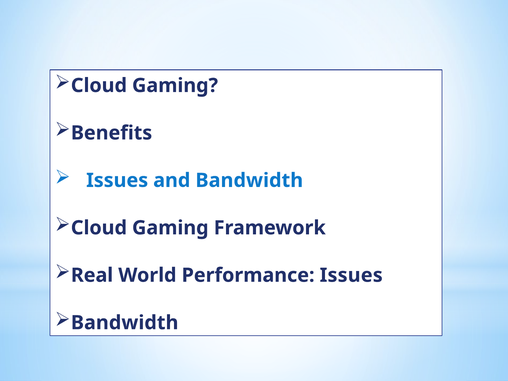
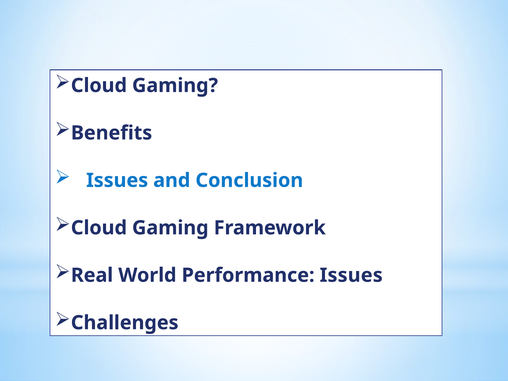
and Bandwidth: Bandwidth -> Conclusion
Bandwidth at (125, 323): Bandwidth -> Challenges
